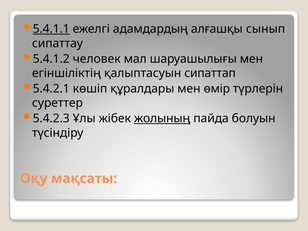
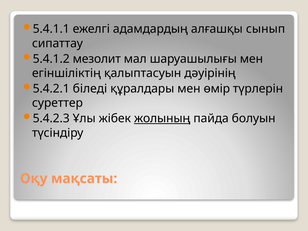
5.4.1.1 underline: present -> none
человек: человек -> мезолит
сипаттап: сипаттап -> дәуірінің
көшіп: көшіп -> біледі
